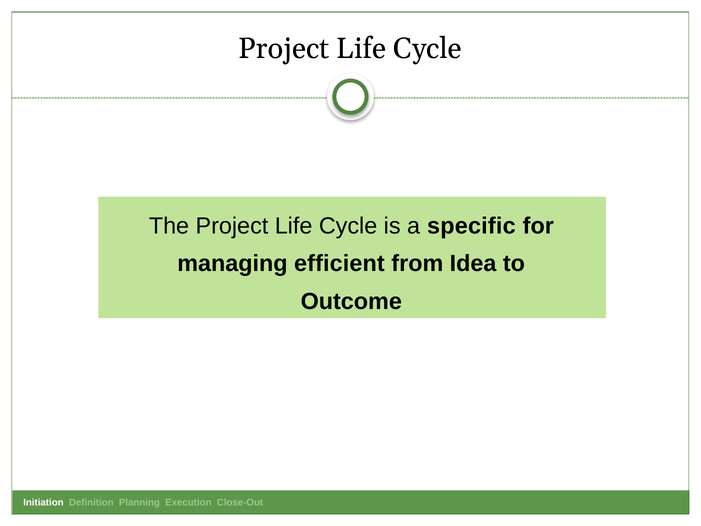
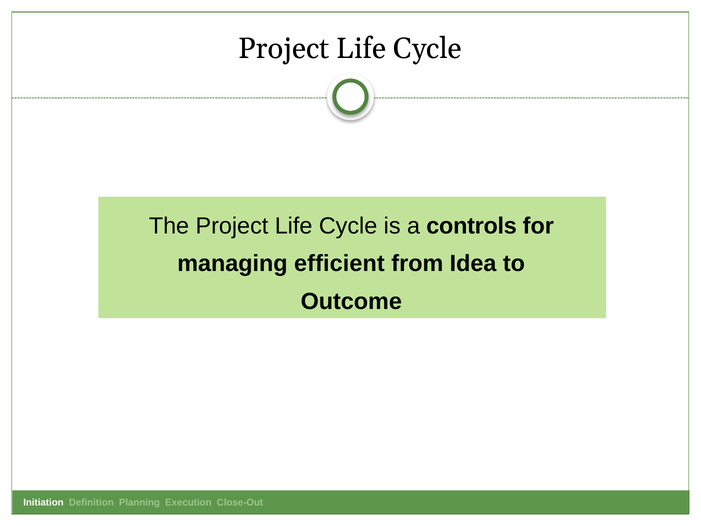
specific: specific -> controls
